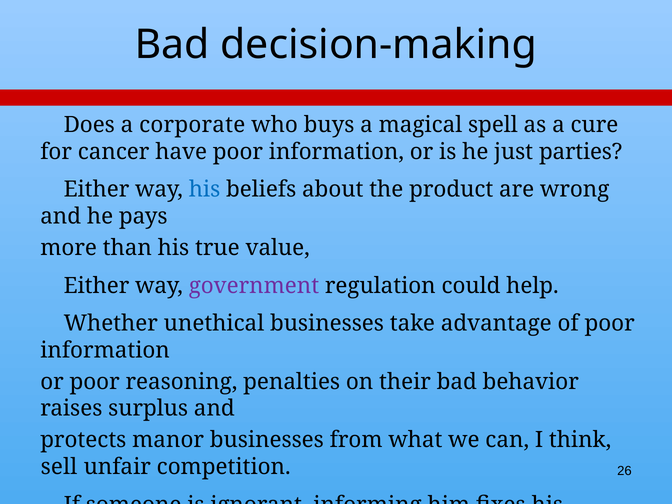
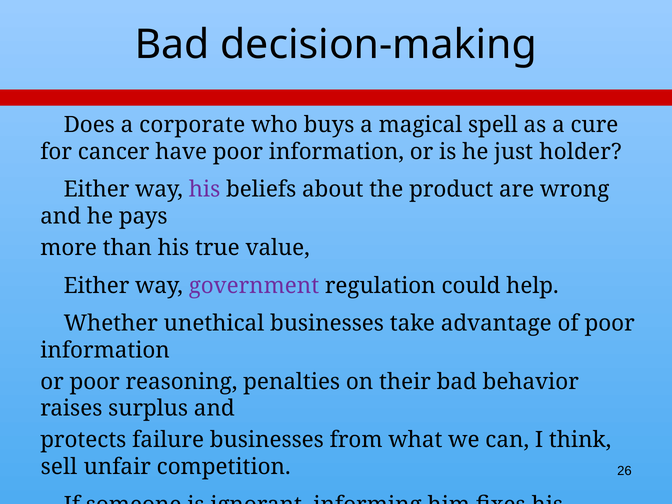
parties: parties -> holder
his at (205, 190) colour: blue -> purple
manor: manor -> failure
